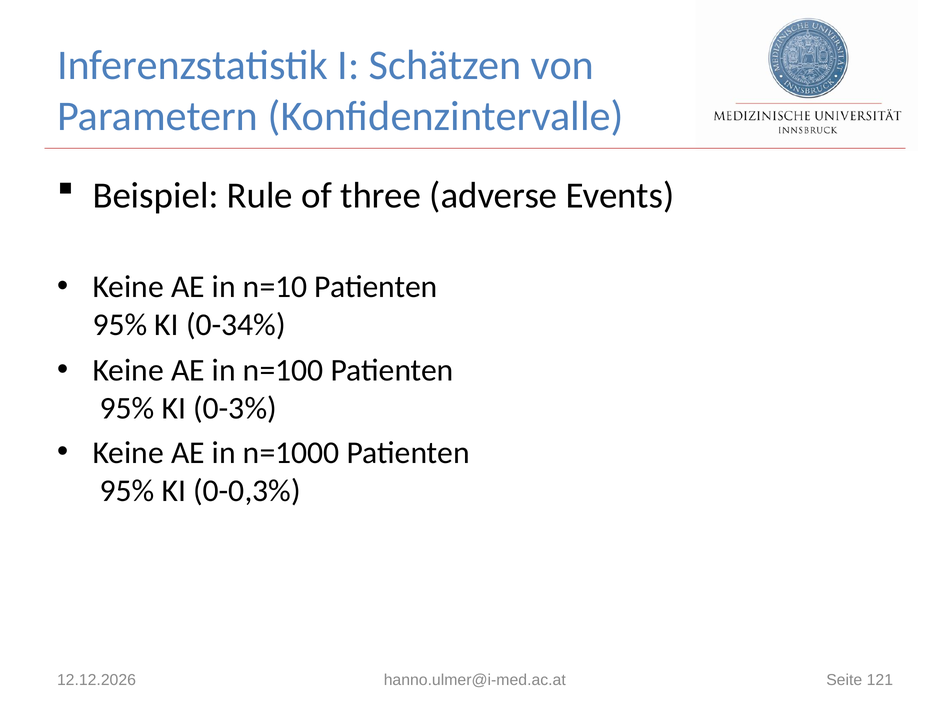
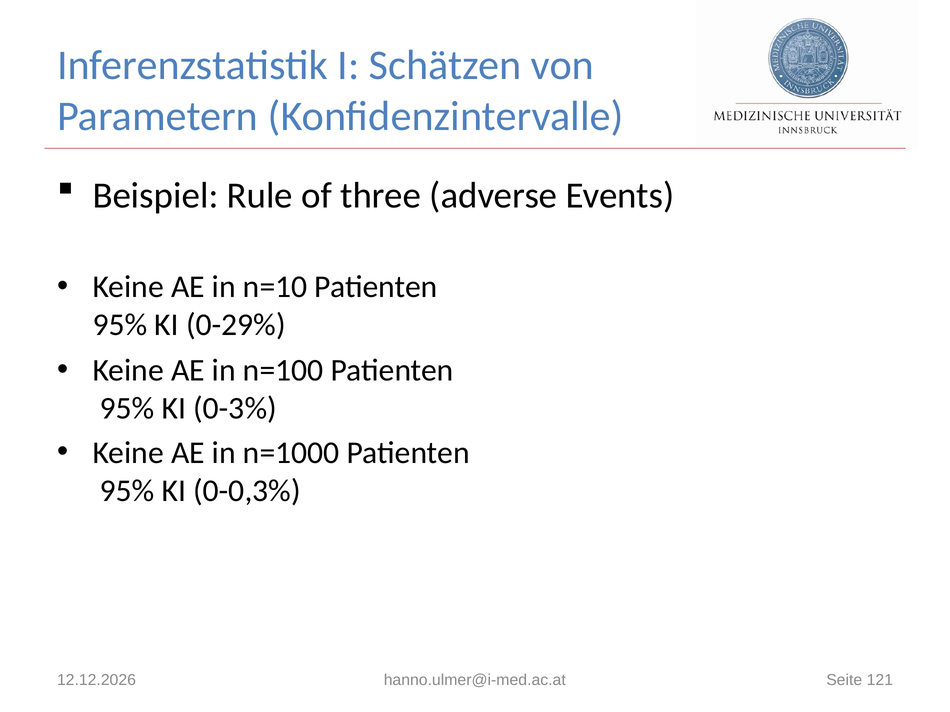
0-34%: 0-34% -> 0-29%
